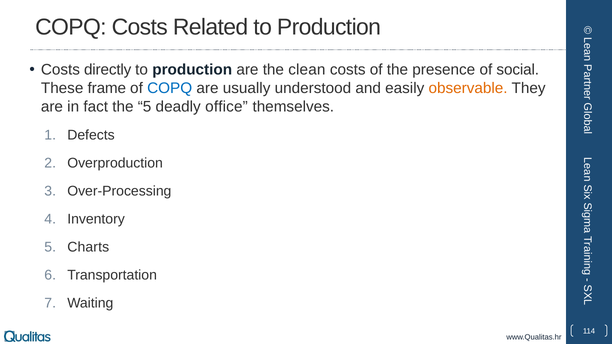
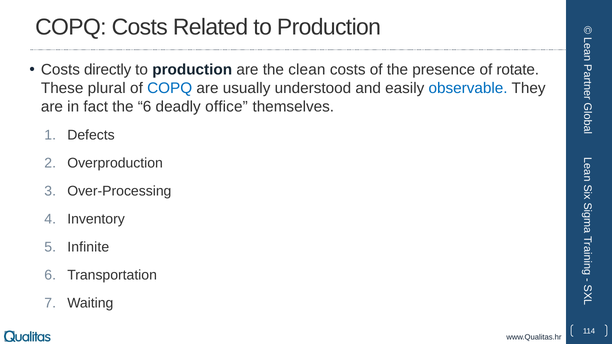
social: social -> rotate
frame: frame -> plural
observable colour: orange -> blue
the 5: 5 -> 6
Charts: Charts -> Infinite
